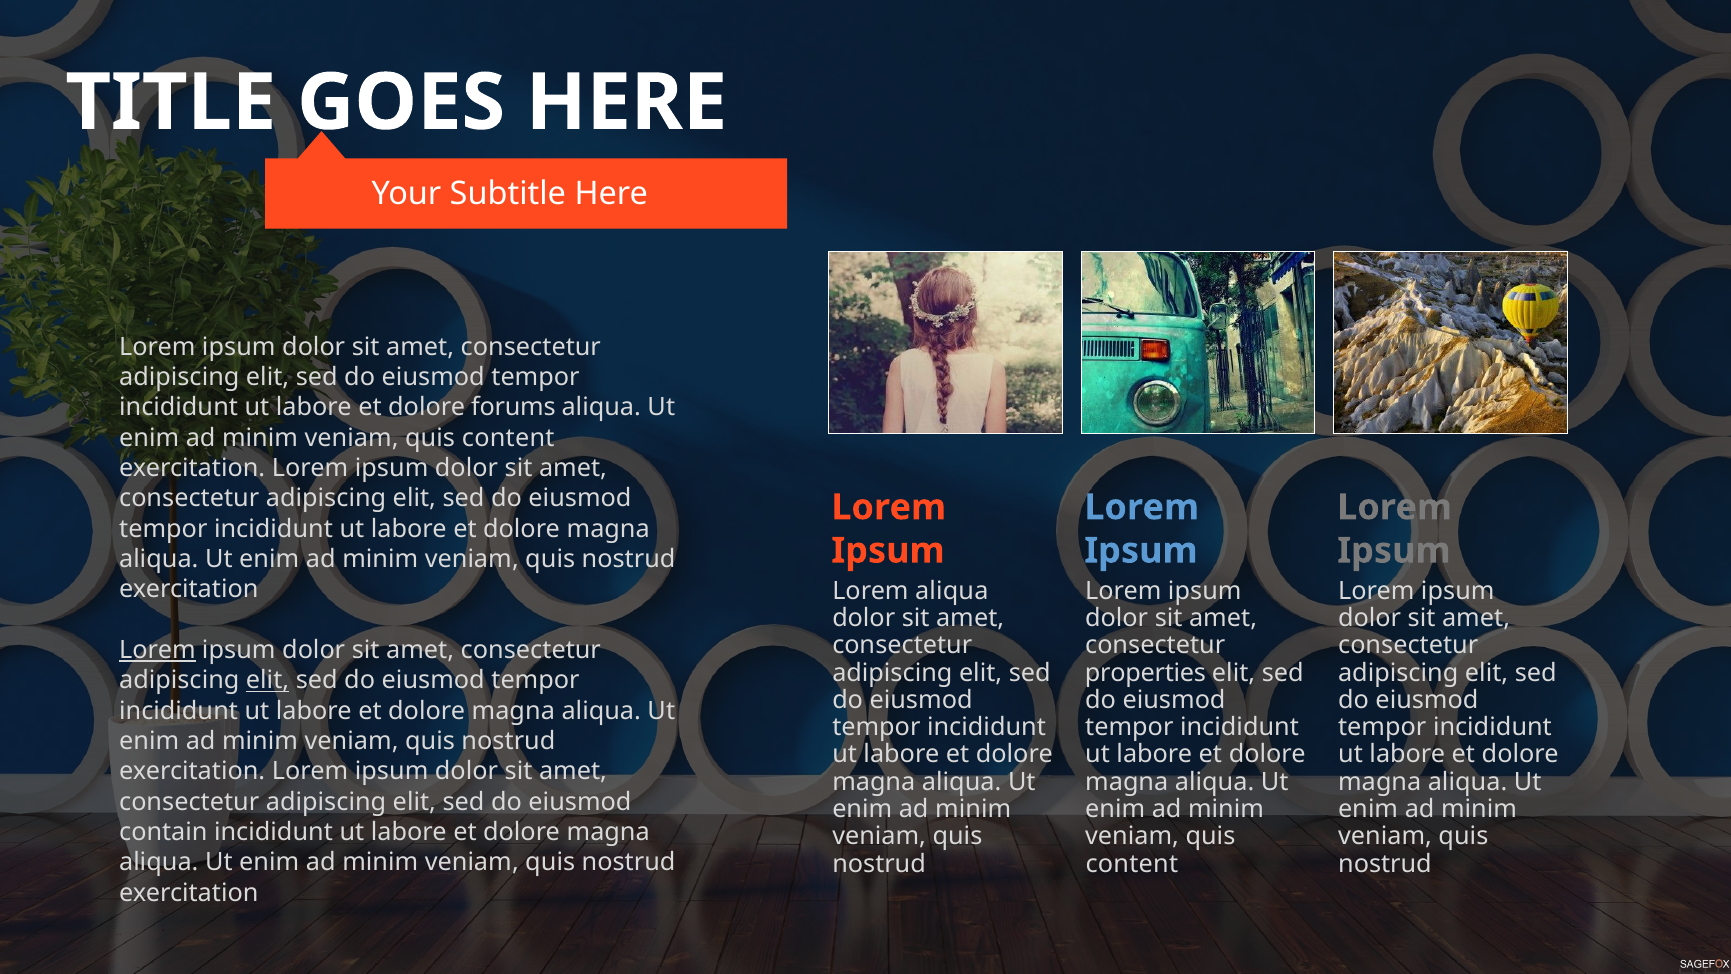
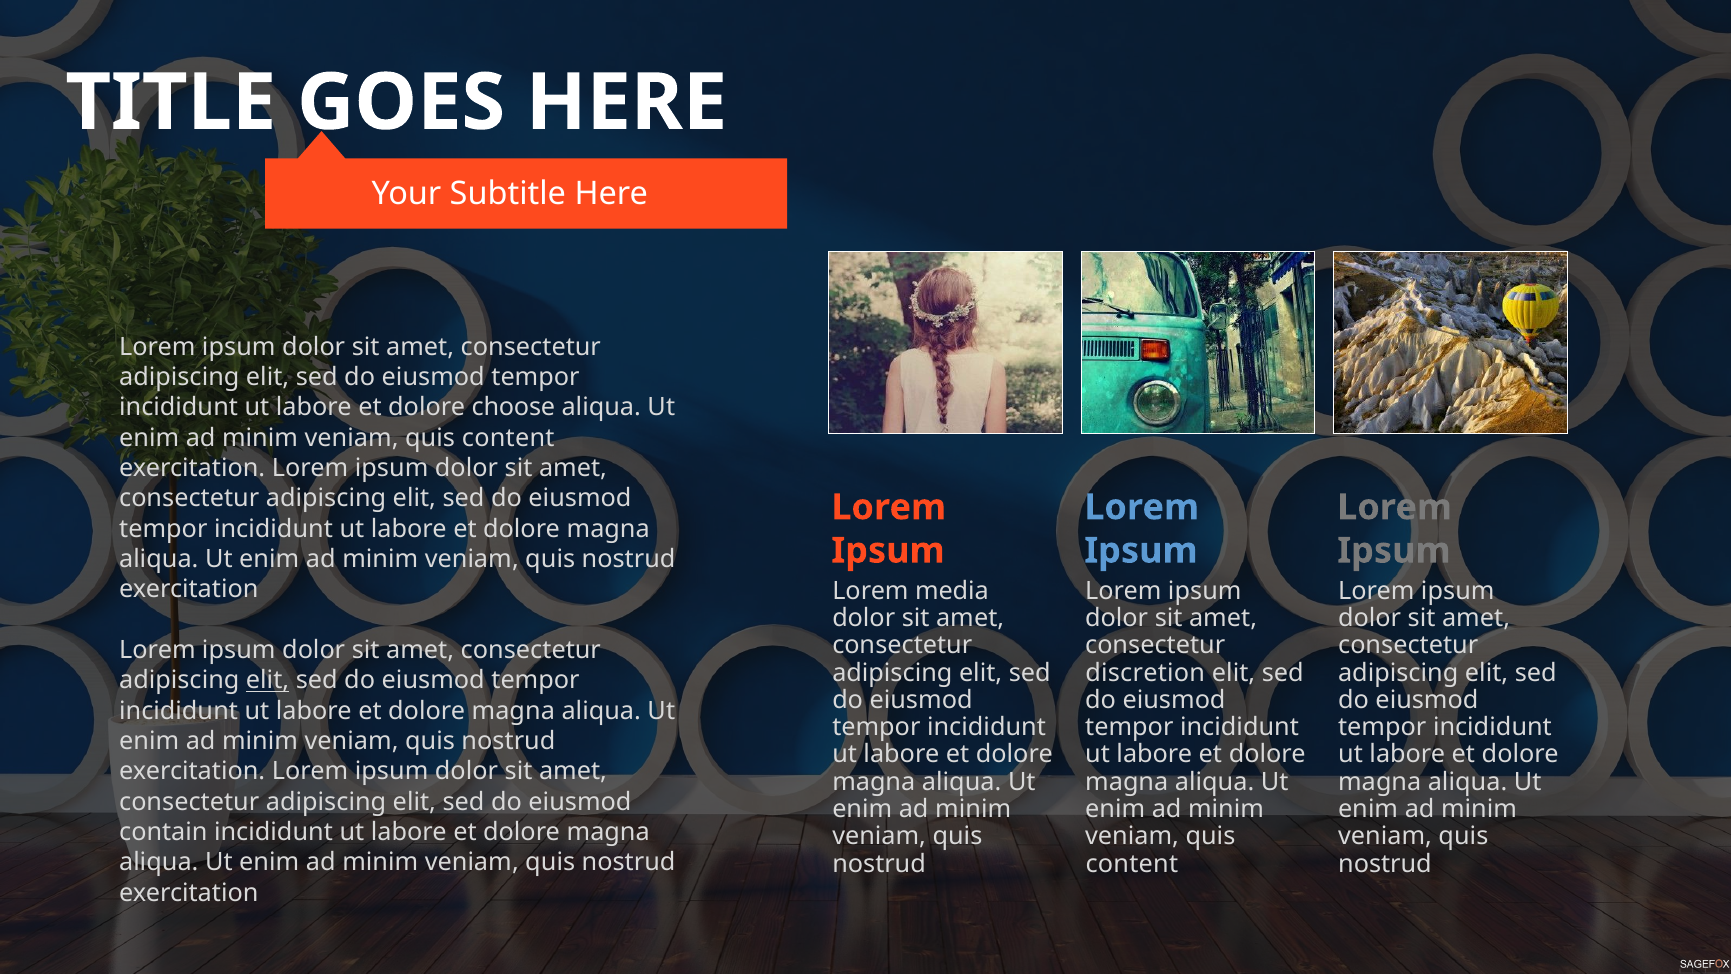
forums: forums -> choose
Lorem aliqua: aliqua -> media
Lorem at (157, 650) underline: present -> none
properties: properties -> discretion
